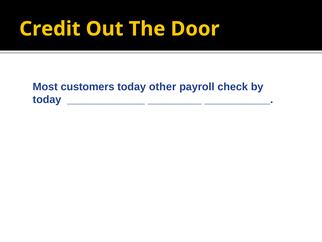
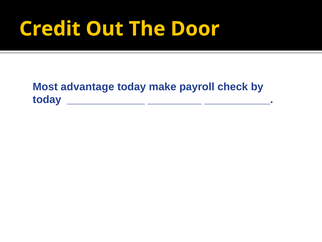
customers: customers -> advantage
other: other -> make
